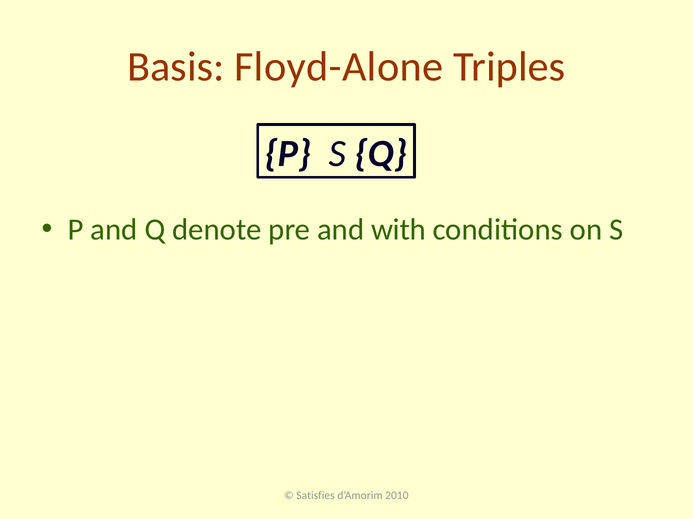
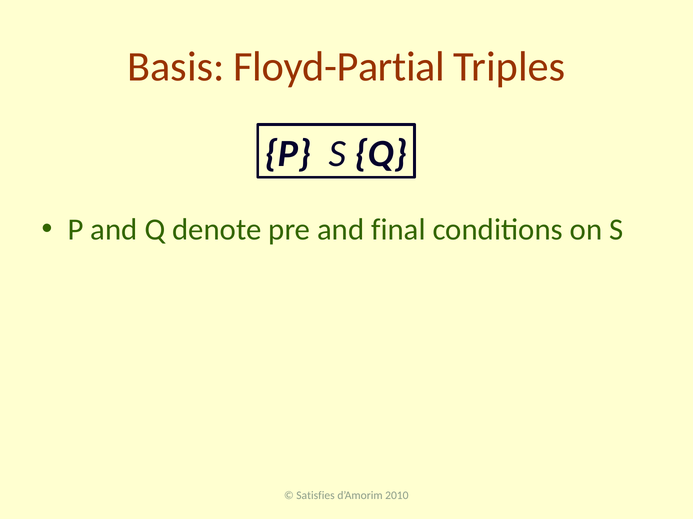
Floyd-Alone: Floyd-Alone -> Floyd-Partial
with: with -> final
